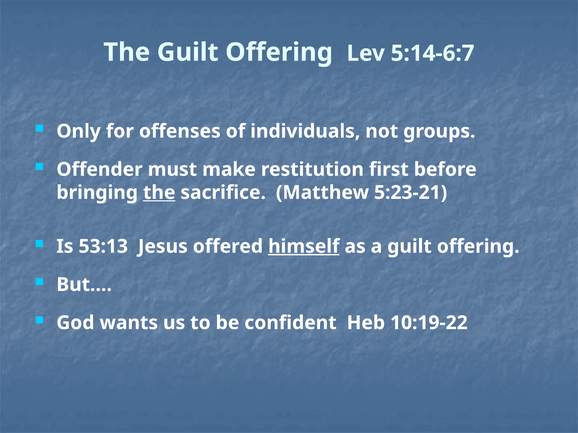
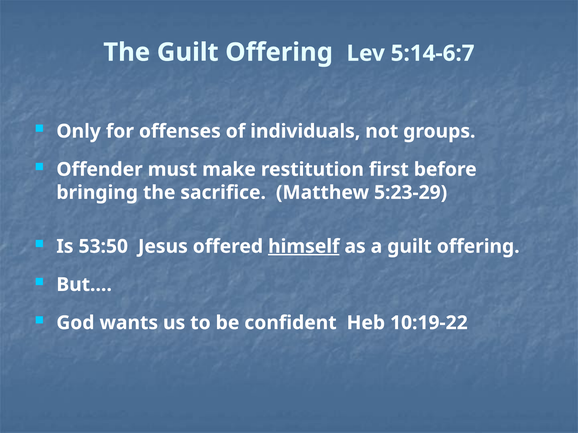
the at (159, 193) underline: present -> none
5:23-21: 5:23-21 -> 5:23-29
53:13: 53:13 -> 53:50
